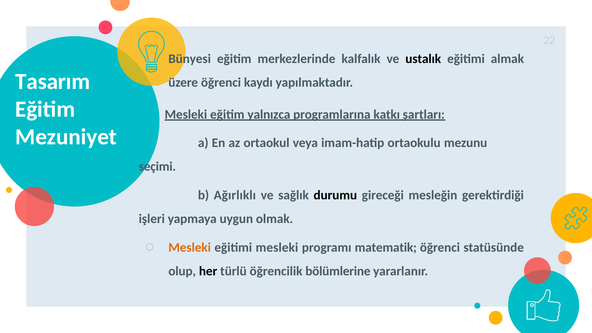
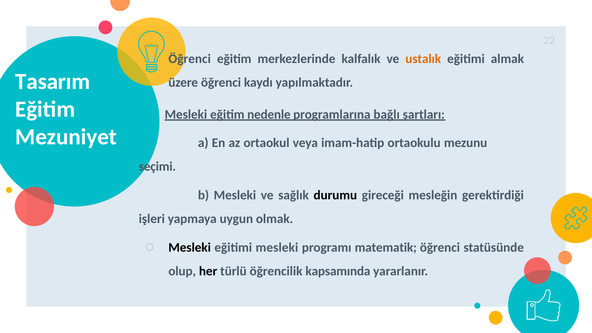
Bünyesi at (190, 59): Bünyesi -> Öğrenci
ustalık colour: black -> orange
yalnızca: yalnızca -> nedenle
katkı: katkı -> bağlı
b Ağırlıklı: Ağırlıklı -> Mesleki
Mesleki at (190, 247) colour: orange -> black
bölümlerine: bölümlerine -> kapsamında
